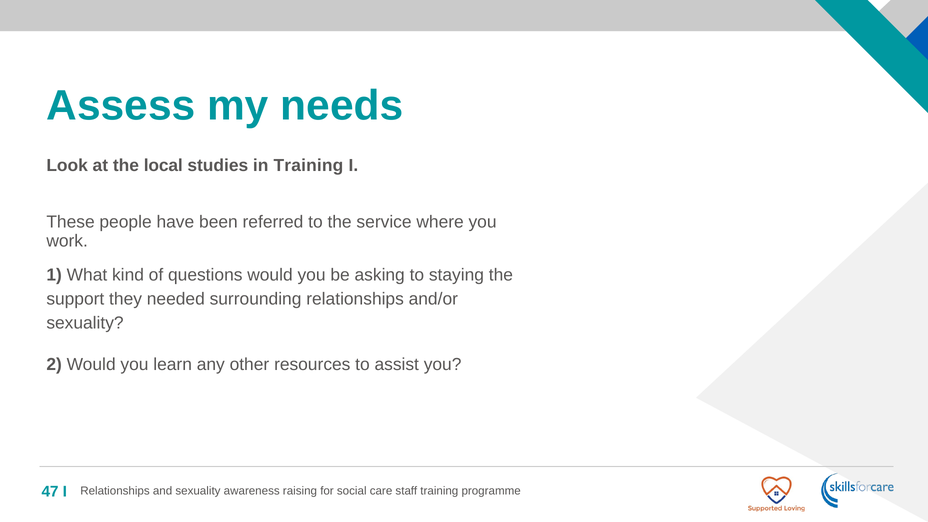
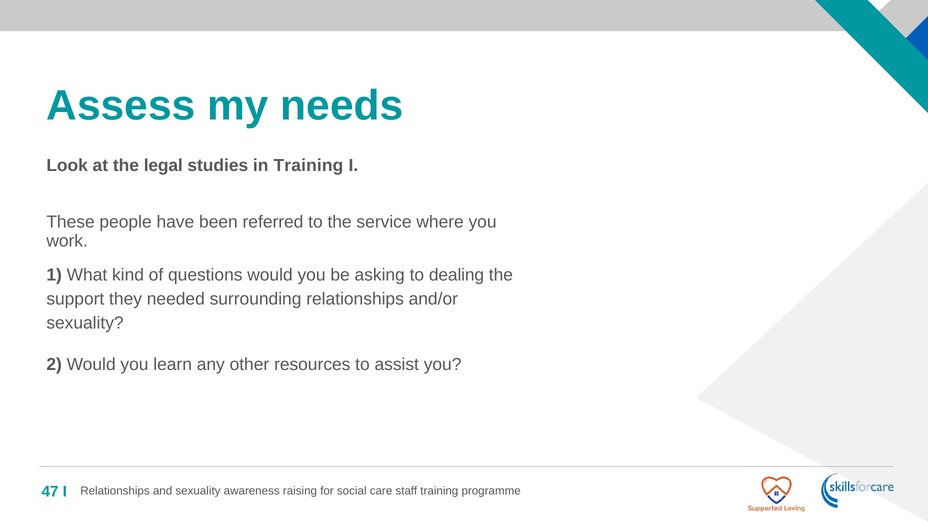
local: local -> legal
staying: staying -> dealing
